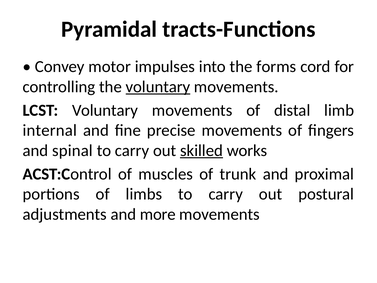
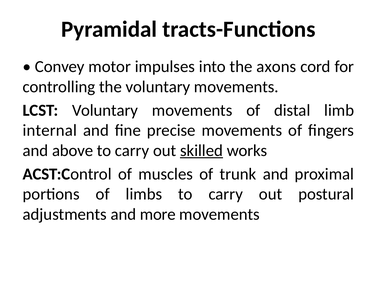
forms: forms -> axons
voluntary at (158, 87) underline: present -> none
spinal: spinal -> above
